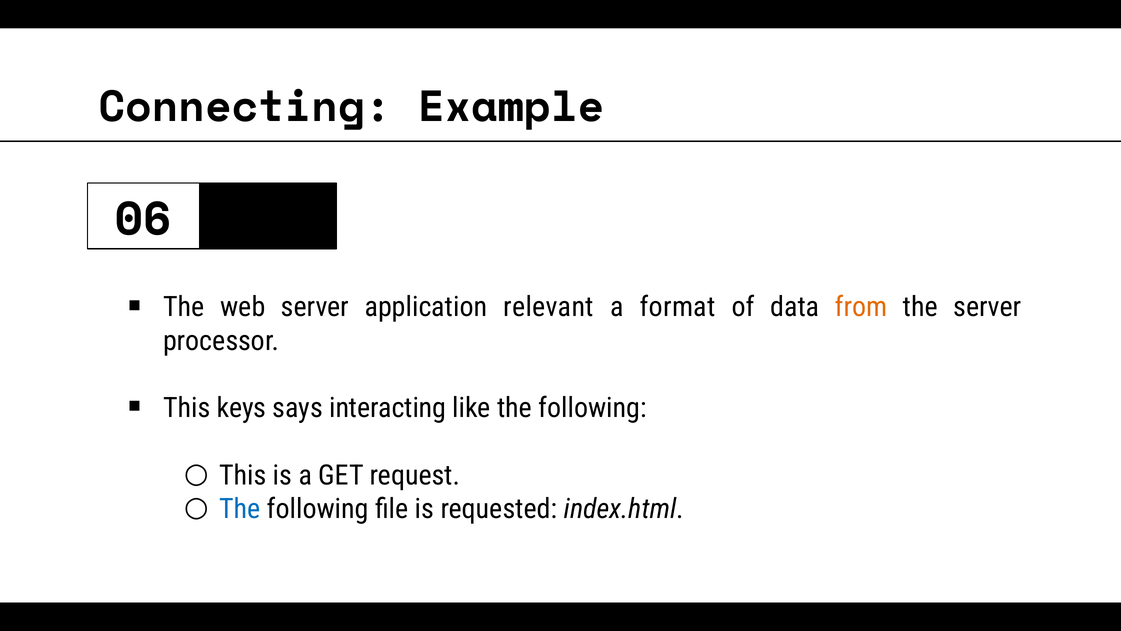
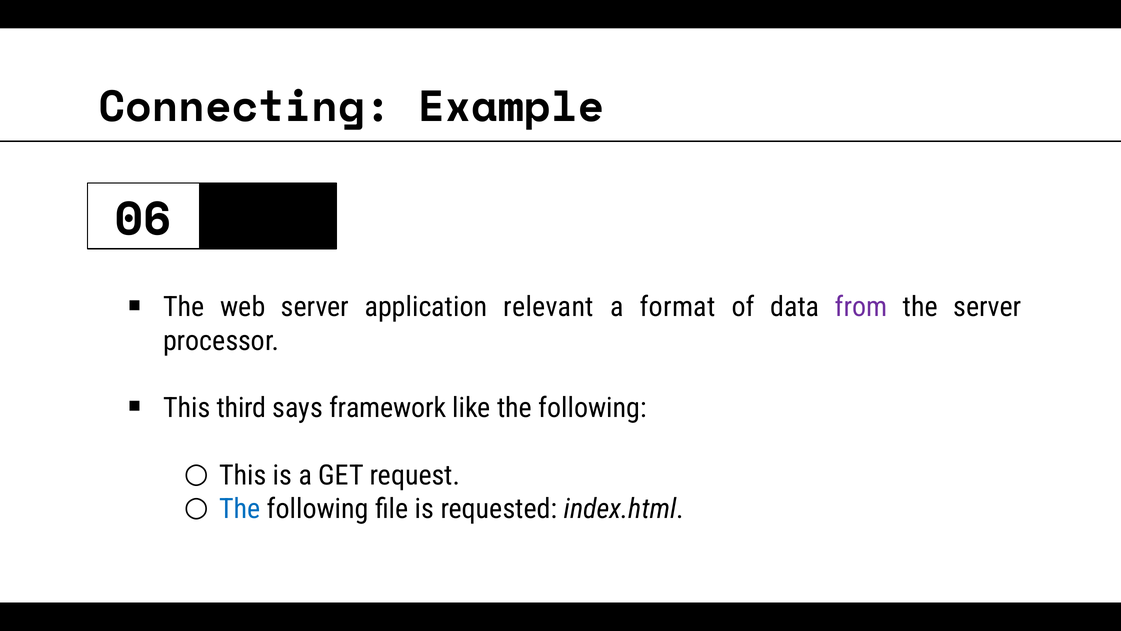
from colour: orange -> purple
keys: keys -> third
interacting: interacting -> framework
